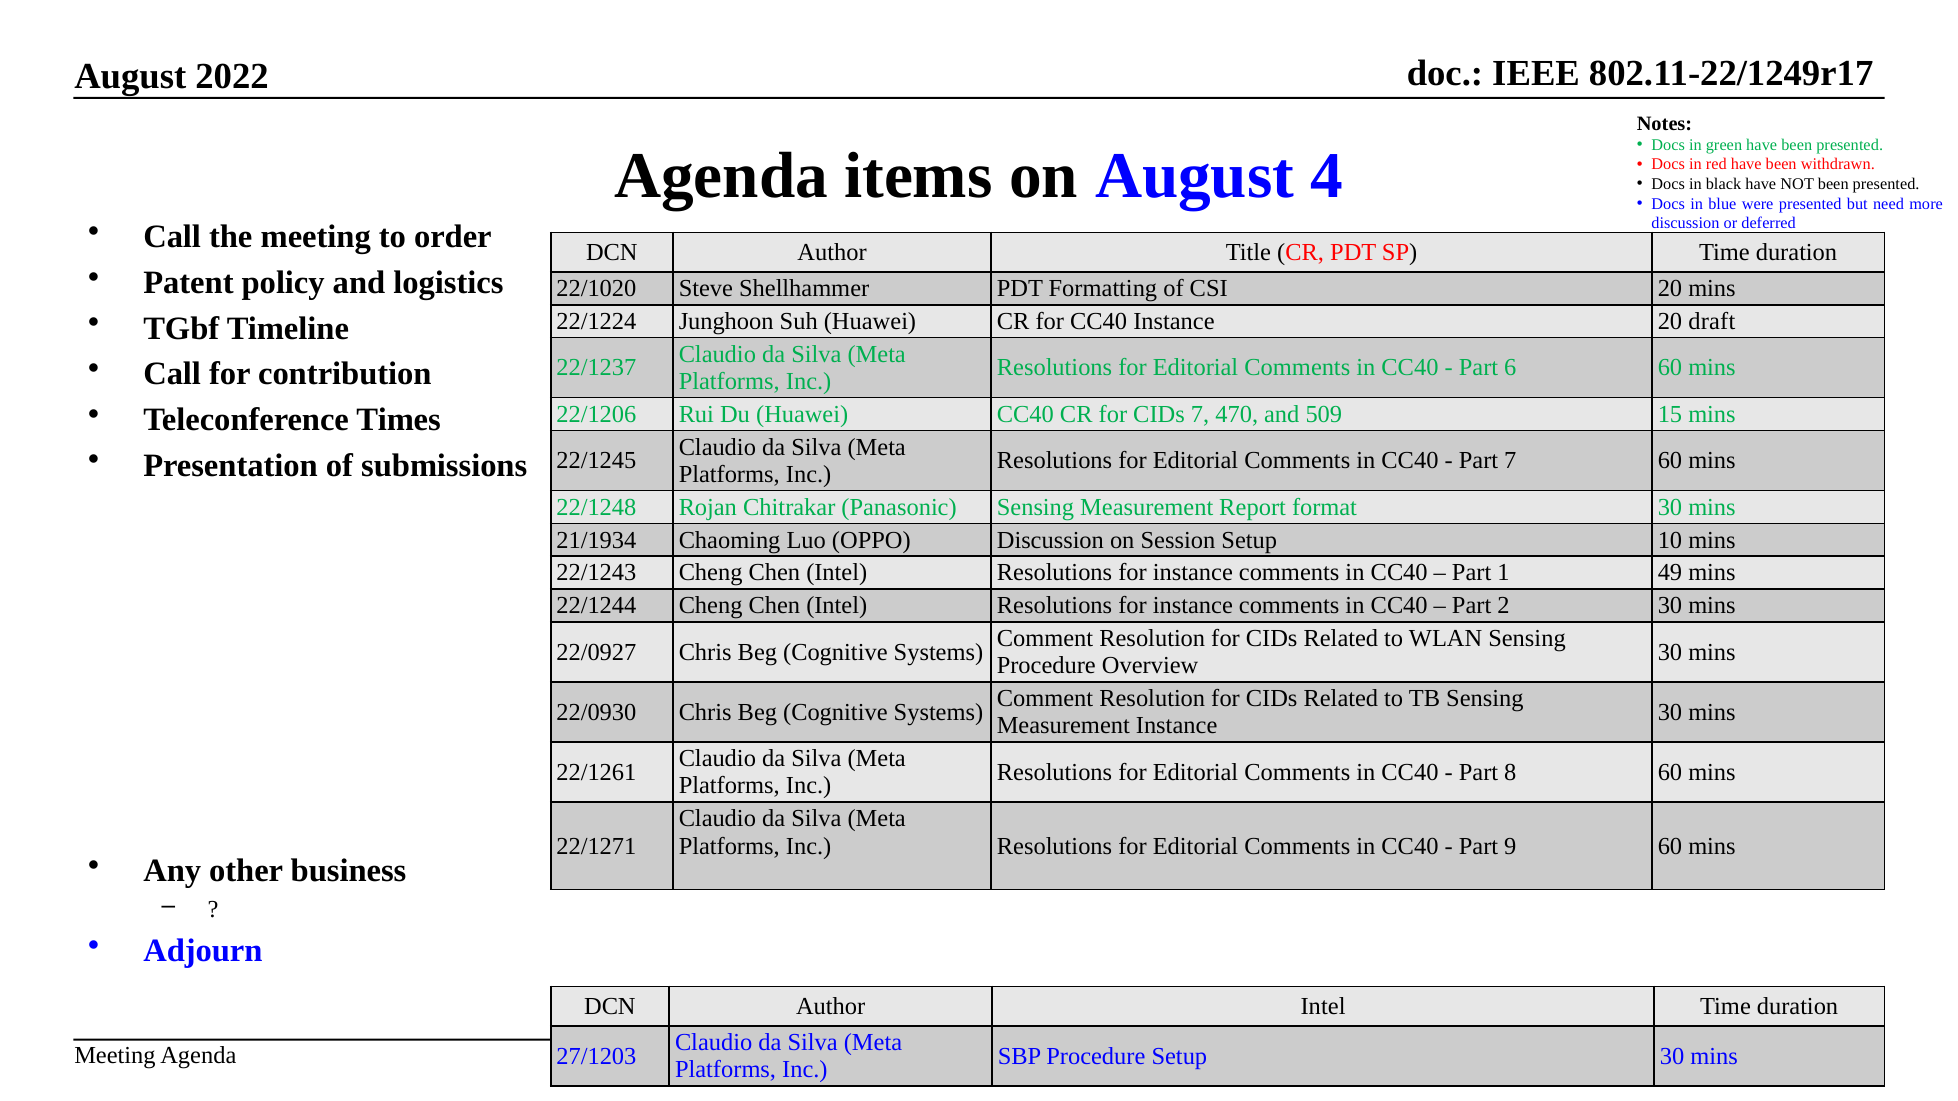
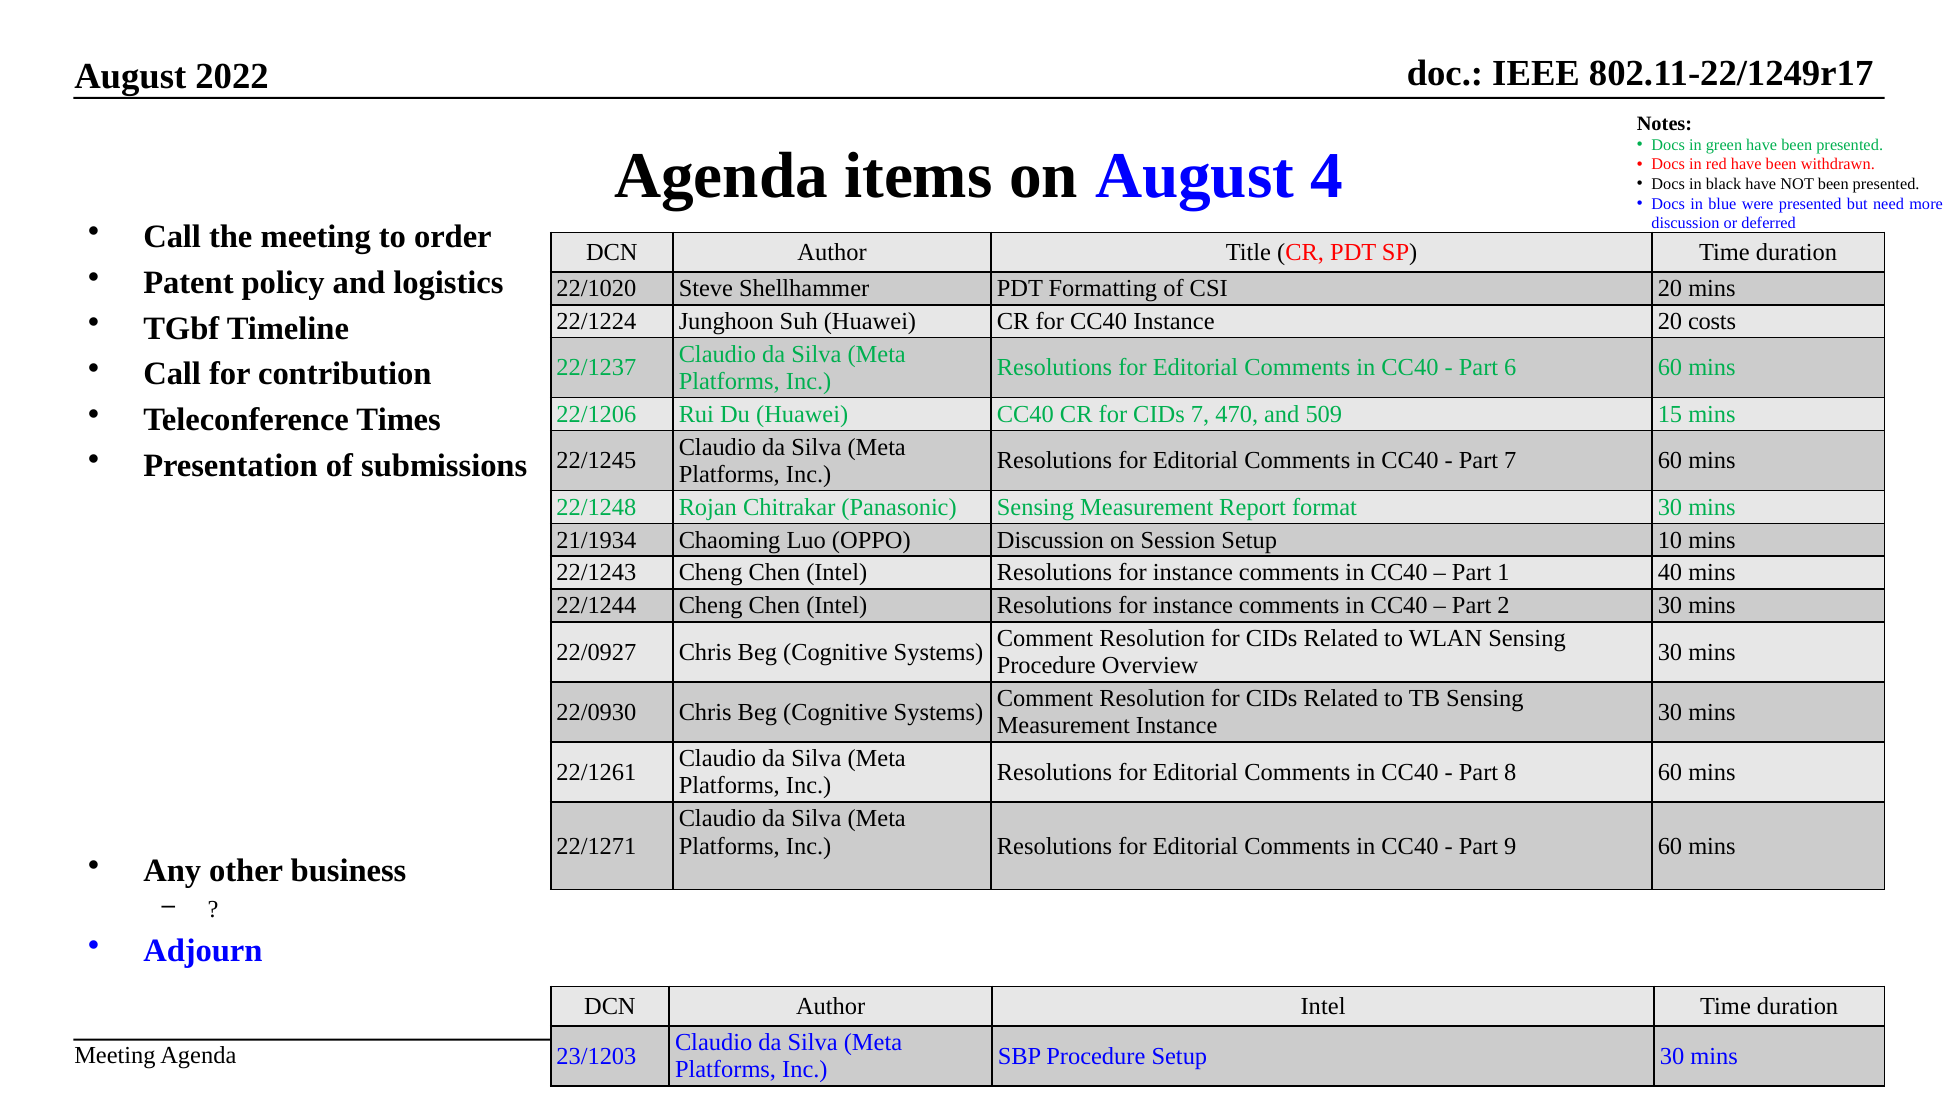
draft: draft -> costs
49: 49 -> 40
27/1203: 27/1203 -> 23/1203
